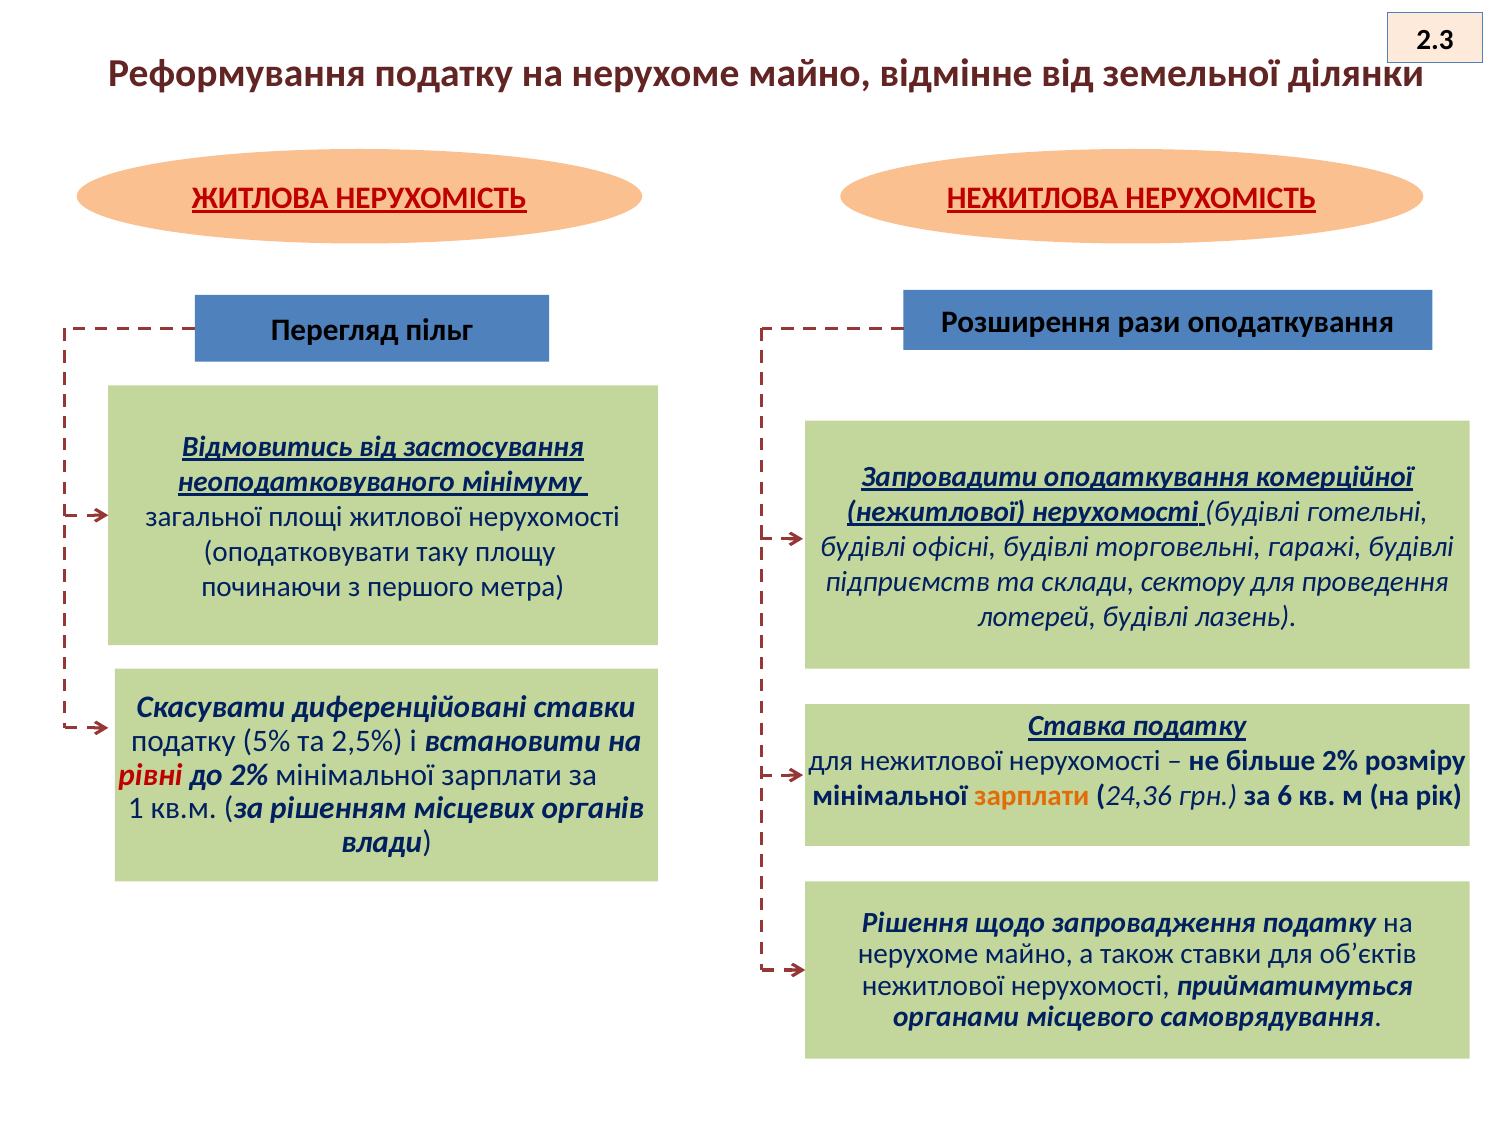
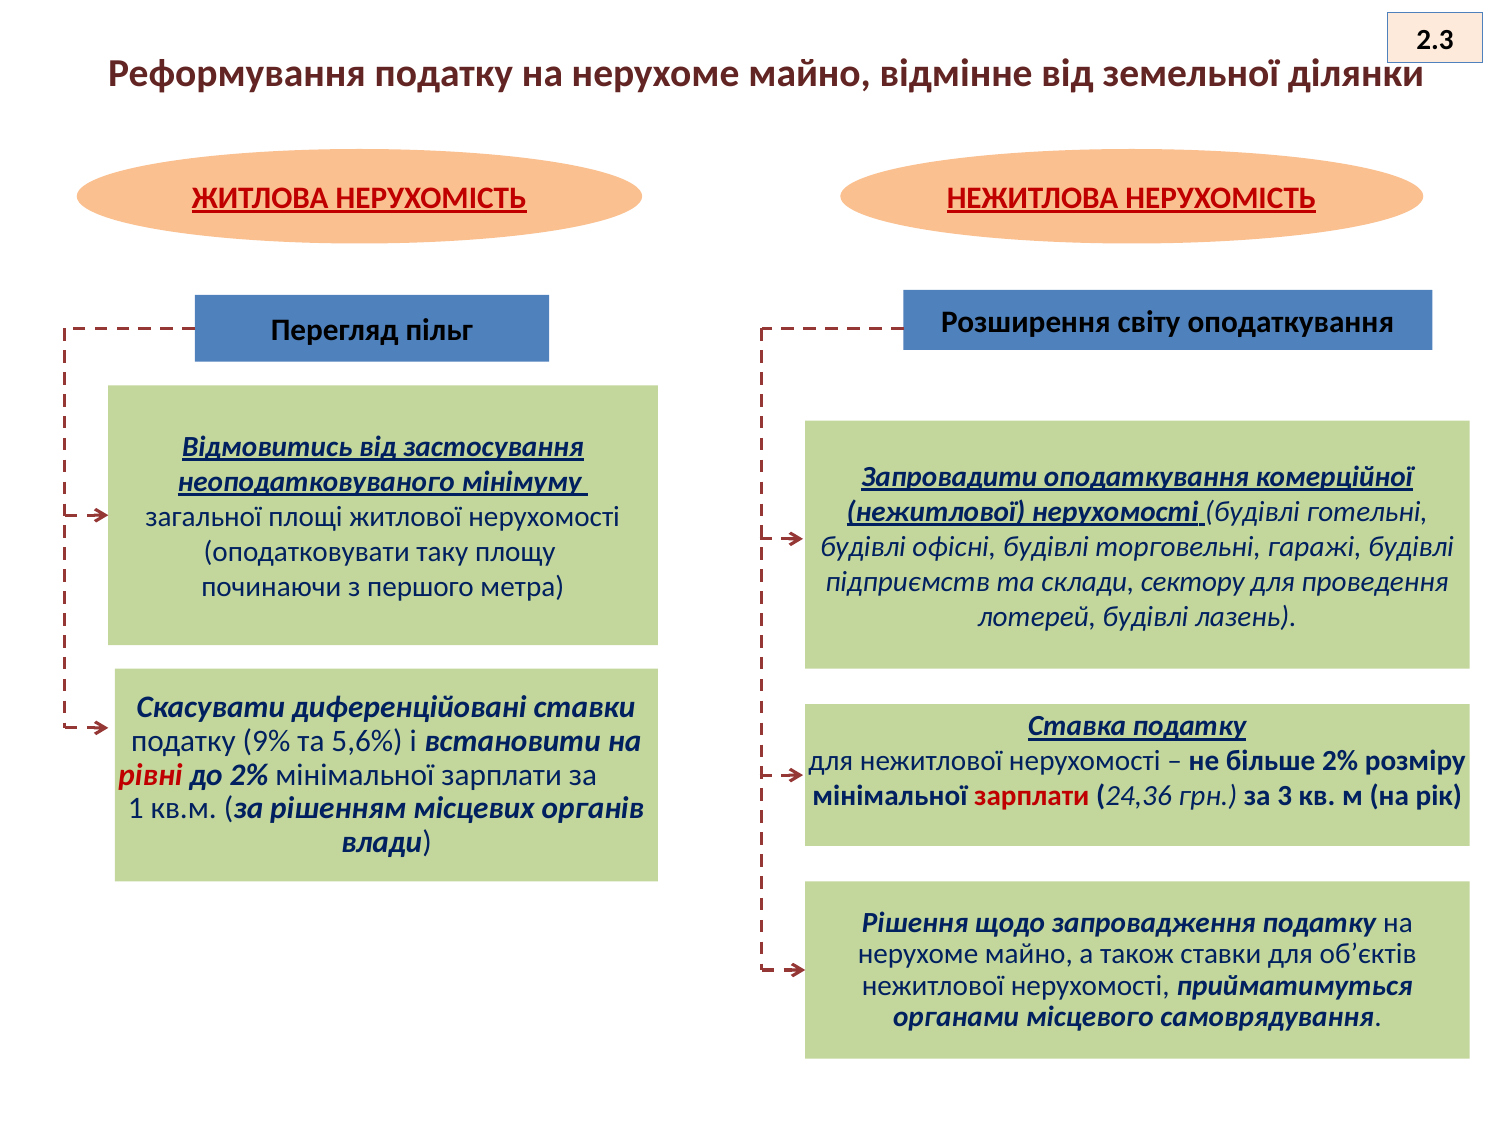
рази: рази -> світу
5%: 5% -> 9%
2,5%: 2,5% -> 5,6%
зарплати at (1032, 796) colour: orange -> red
6: 6 -> 3
